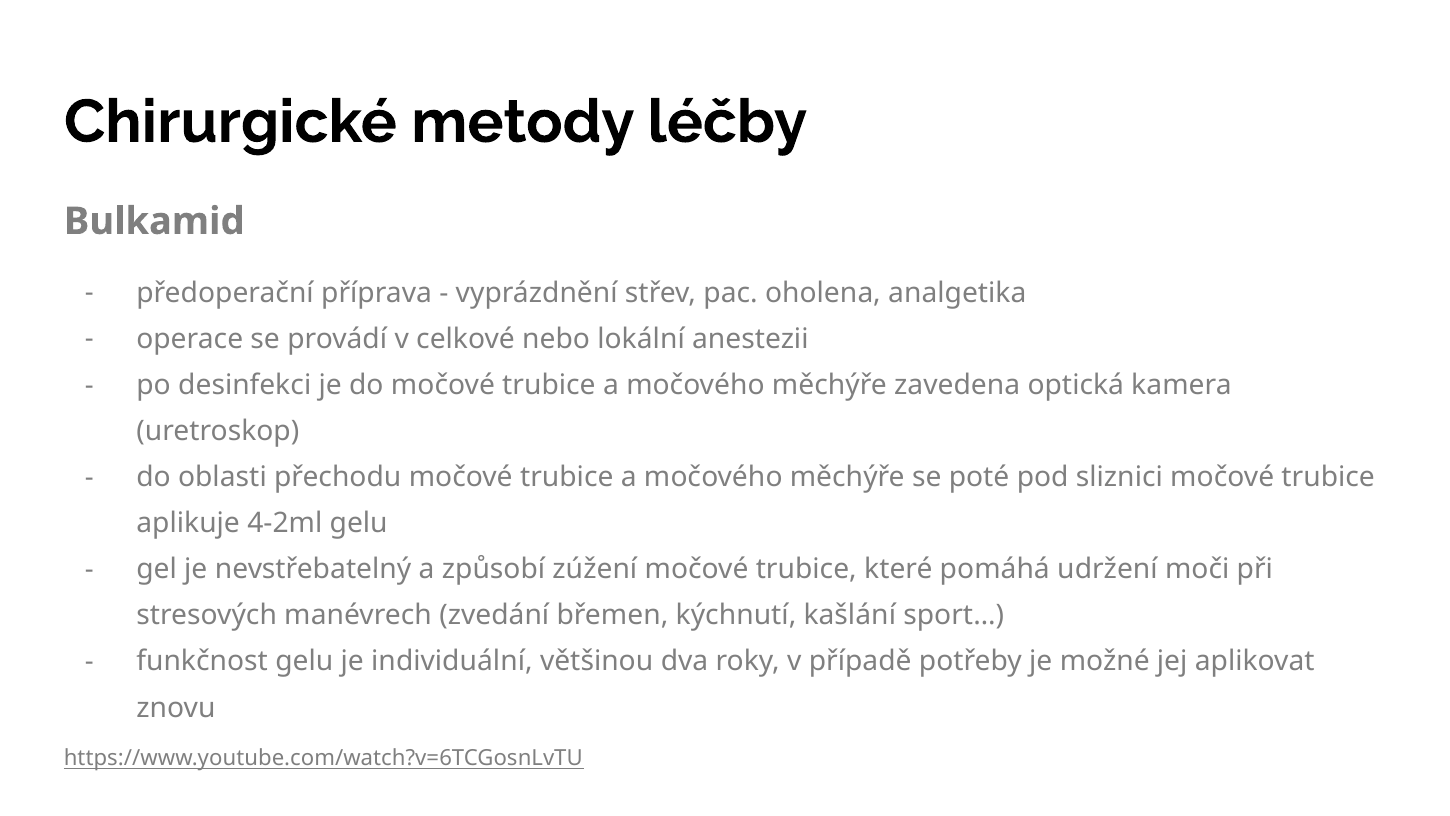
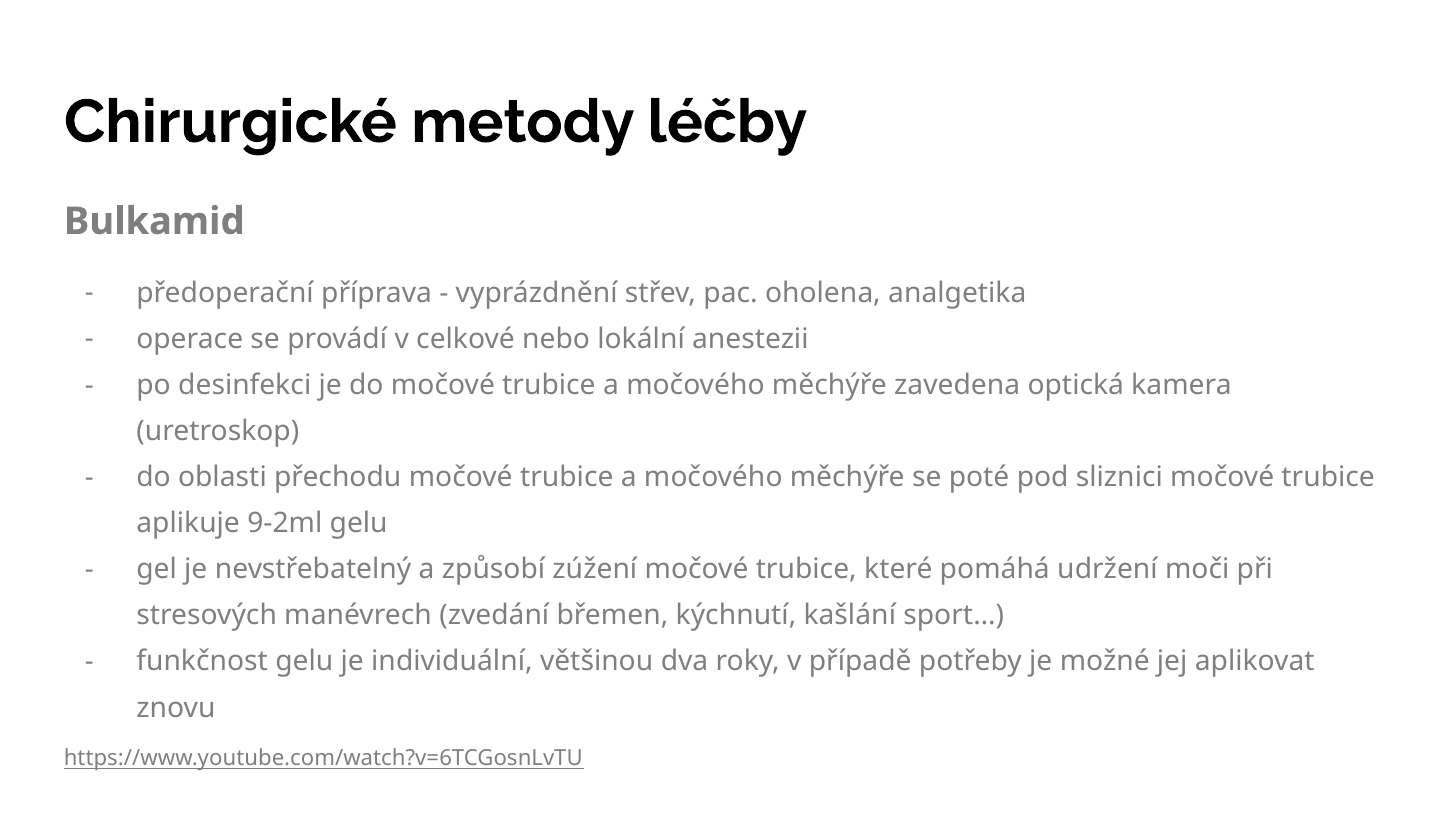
4-2ml: 4-2ml -> 9-2ml
